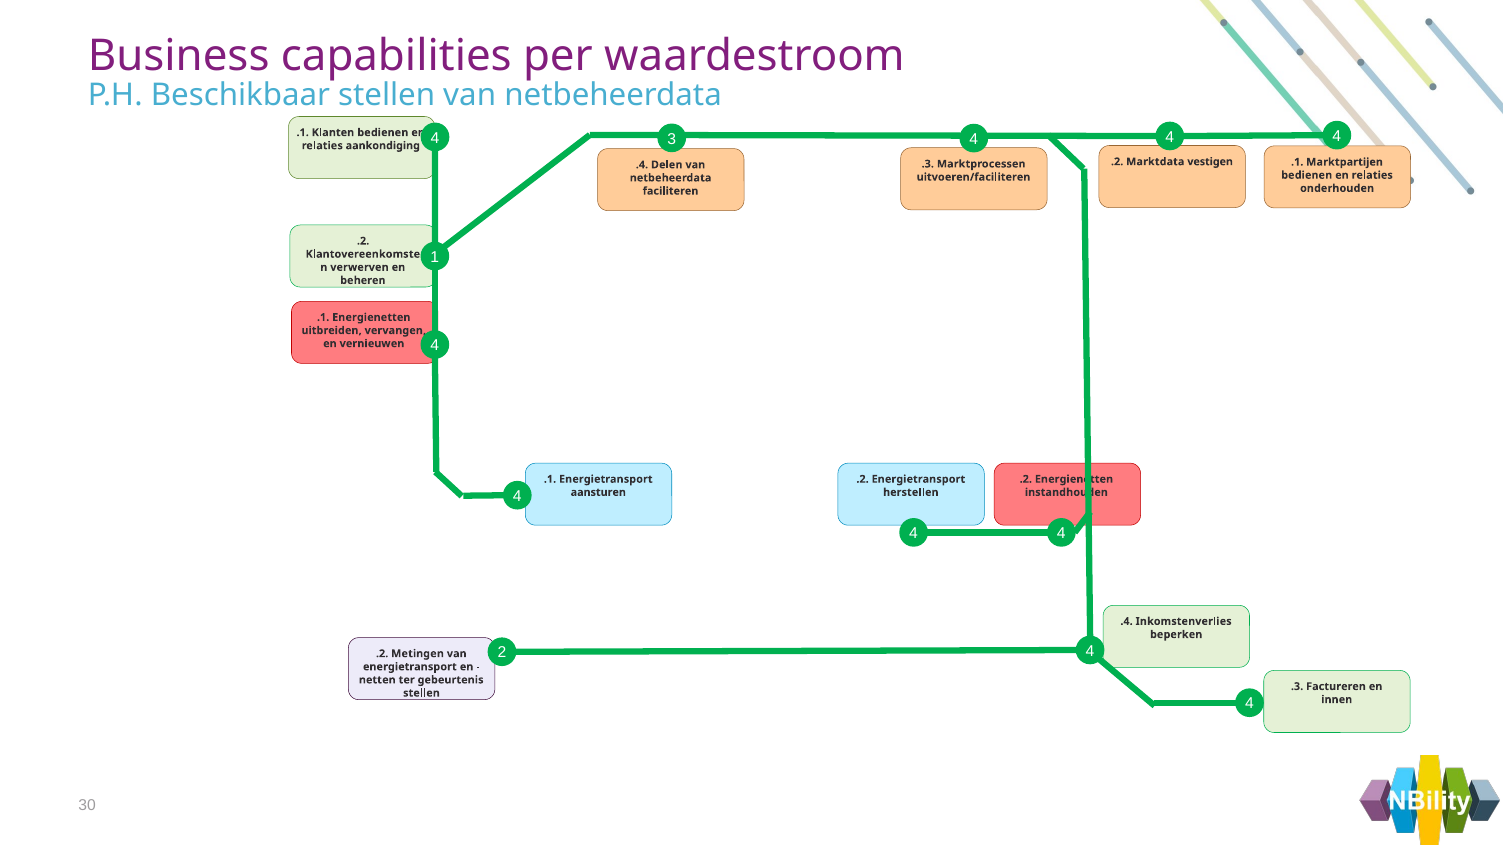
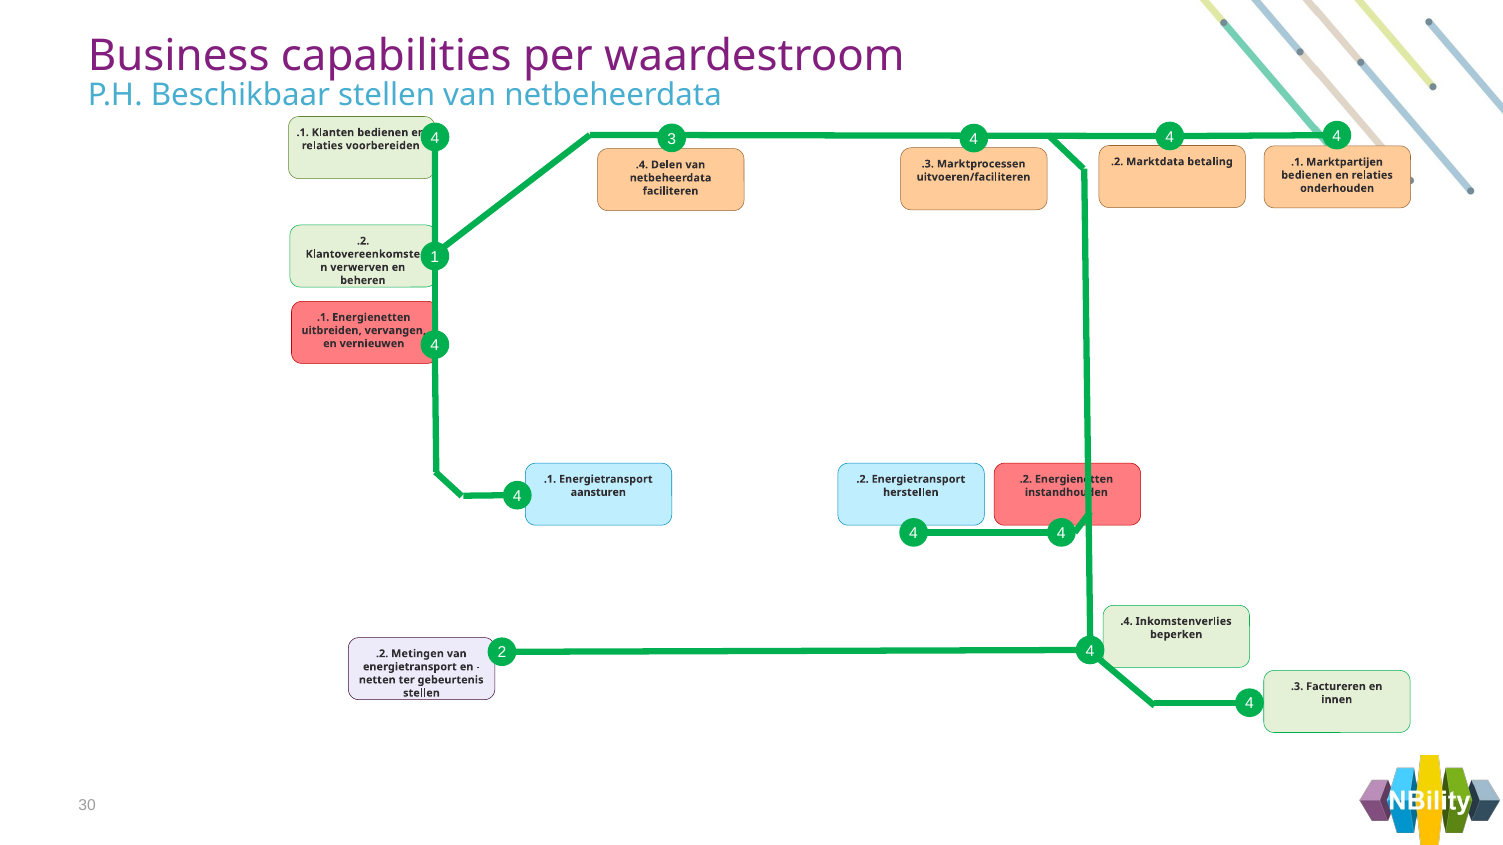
aankondiging: aankondiging -> voorbereiden
vestigen: vestigen -> betaling
